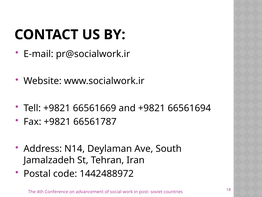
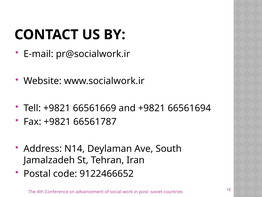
1442488972: 1442488972 -> 9122466652
